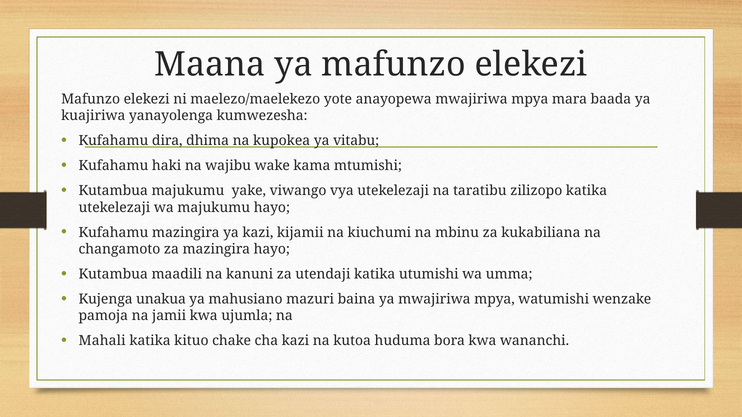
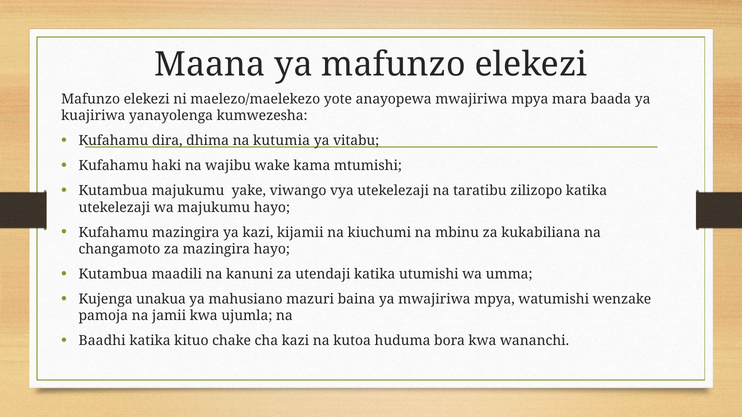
kupokea: kupokea -> kutumia
Mahali: Mahali -> Baadhi
